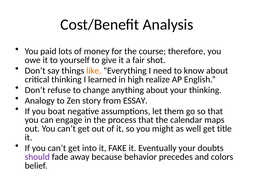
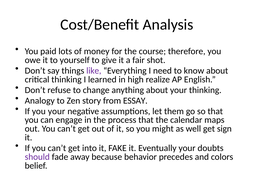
like colour: orange -> purple
you boat: boat -> your
title: title -> sign
